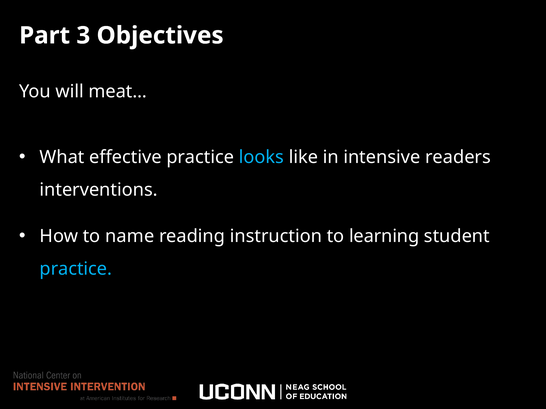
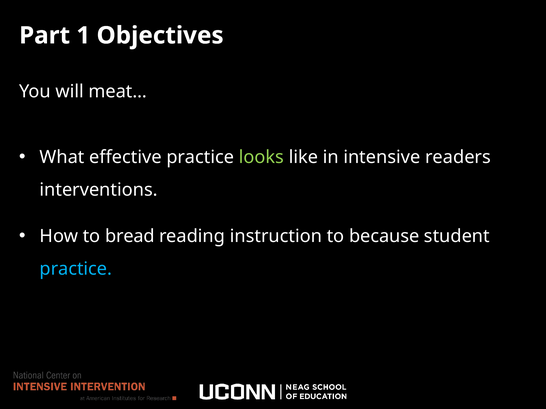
3: 3 -> 1
looks colour: light blue -> light green
name: name -> bread
learning: learning -> because
